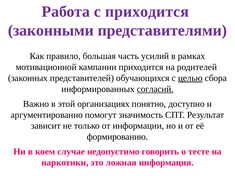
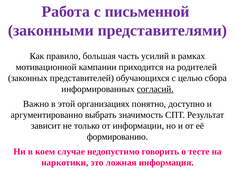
с приходится: приходится -> письменной
целью underline: present -> none
помогут: помогут -> выбрать
